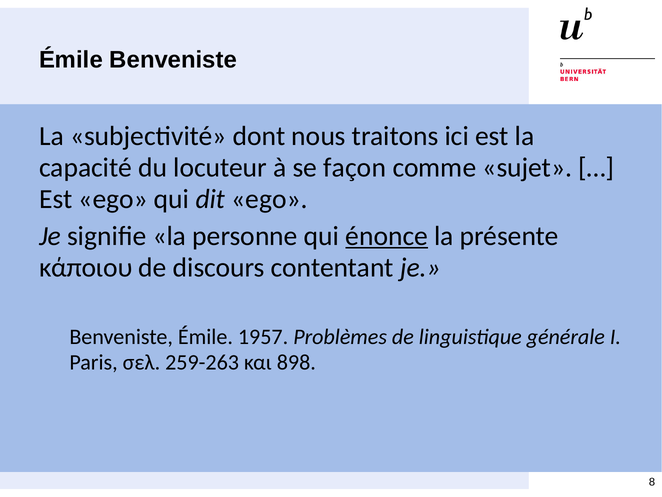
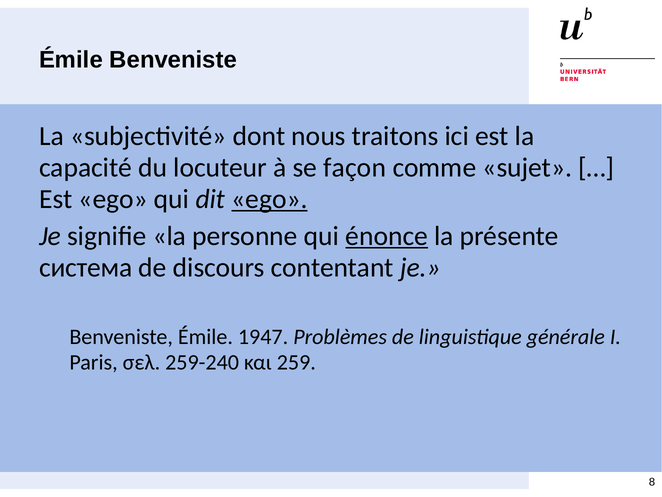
ego at (269, 199) underline: none -> present
κάποιου: κάποιου -> система
1957: 1957 -> 1947
259-263: 259-263 -> 259-240
898: 898 -> 259
